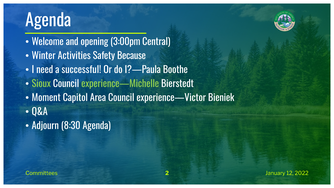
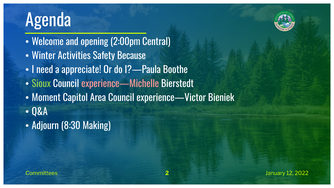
3:00pm: 3:00pm -> 2:00pm
successful: successful -> appreciate
experience—Michelle colour: light green -> pink
8:30 Agenda: Agenda -> Making
